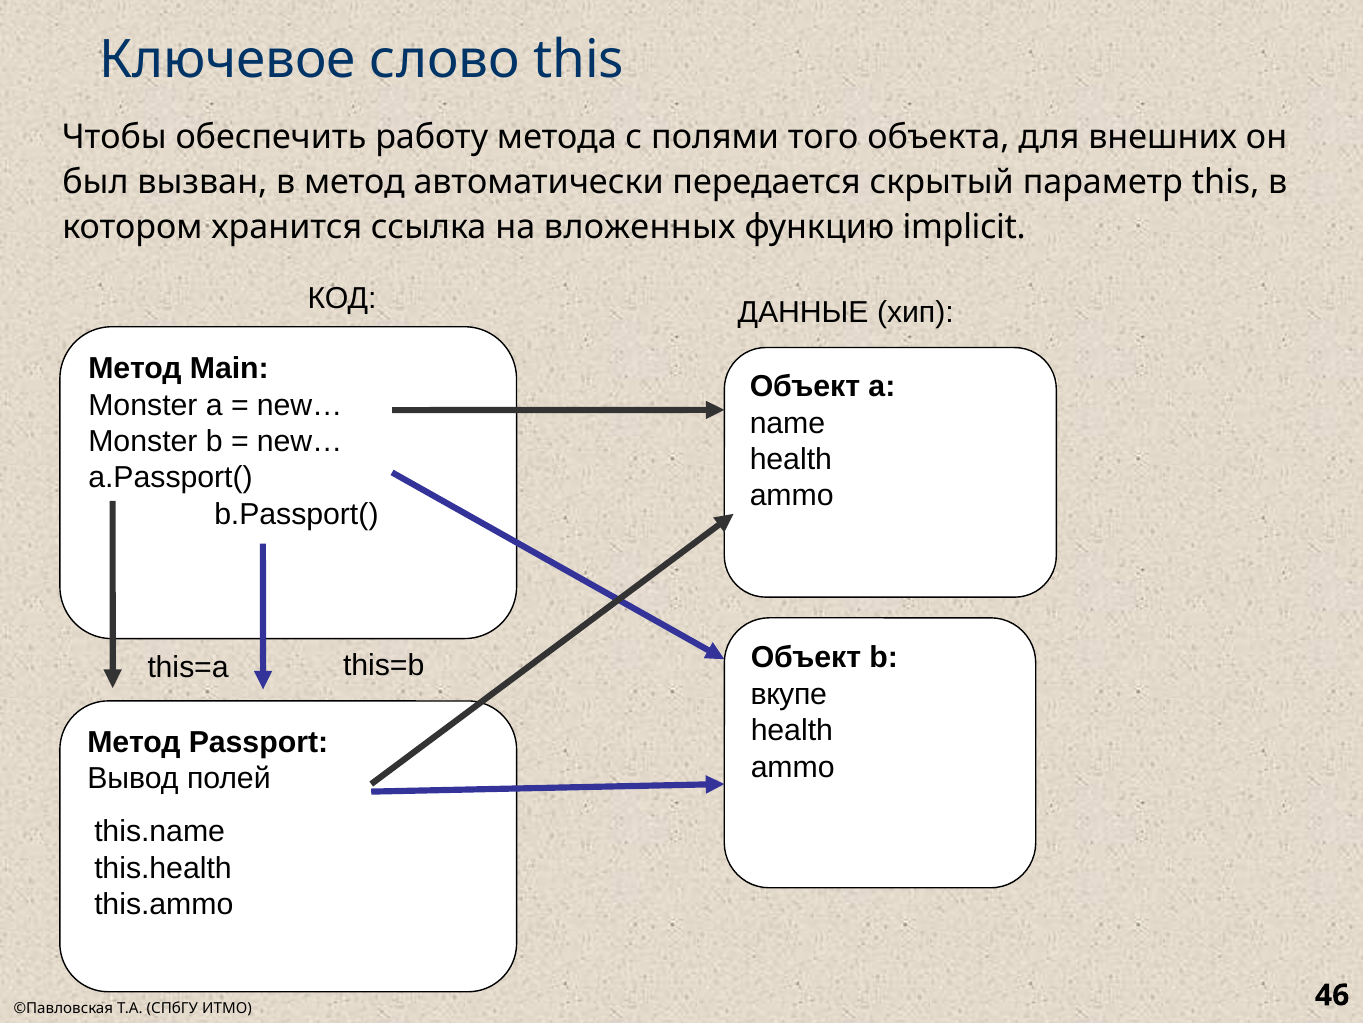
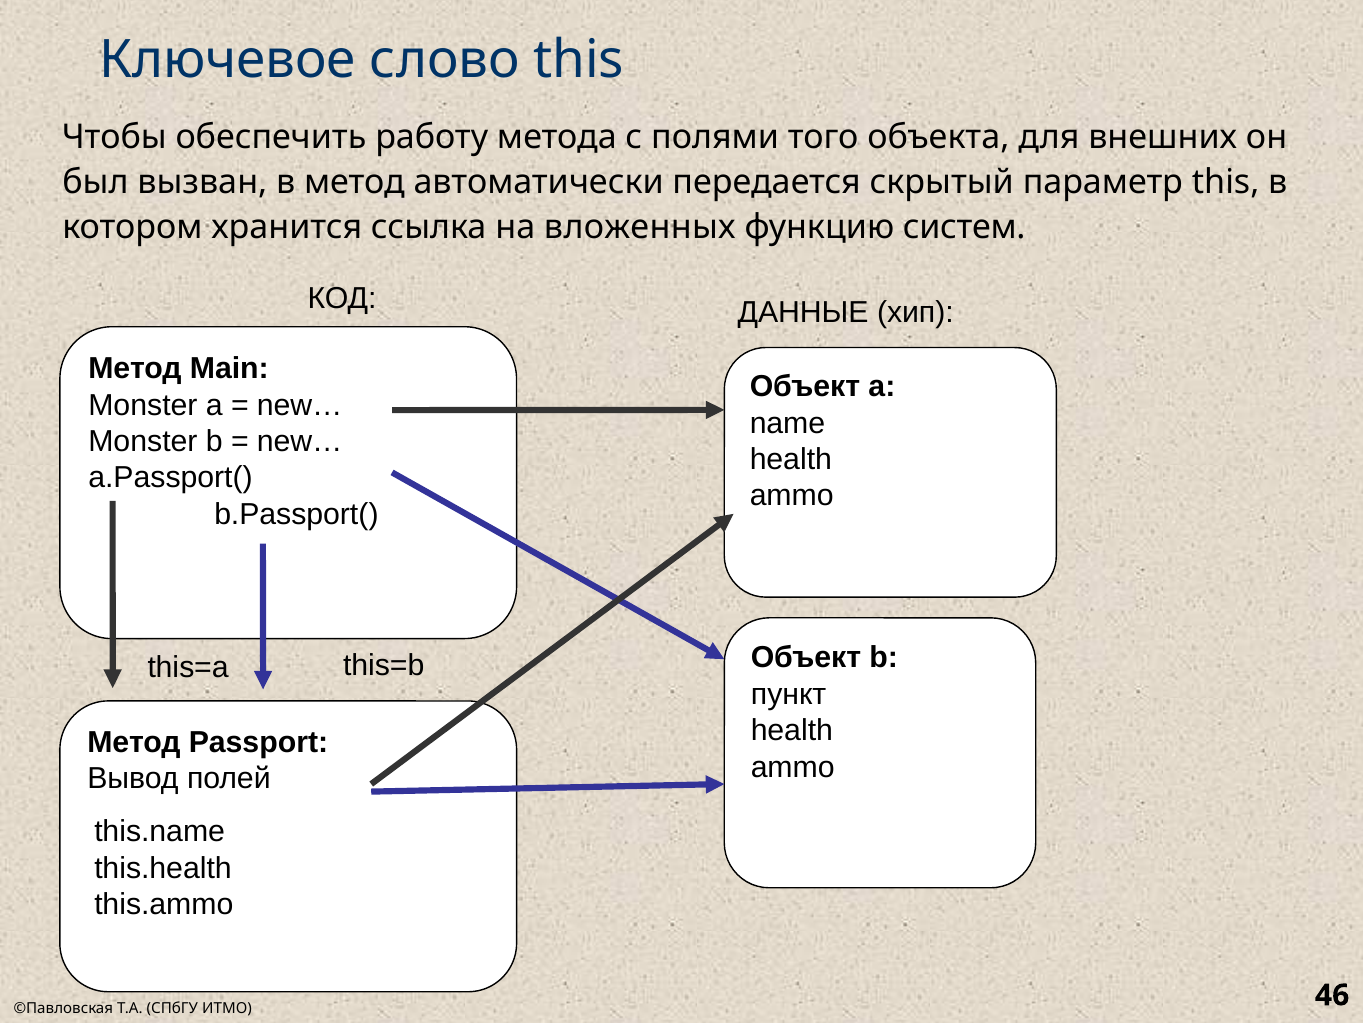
implicit: implicit -> систем
вкупе: вкупе -> пункт
